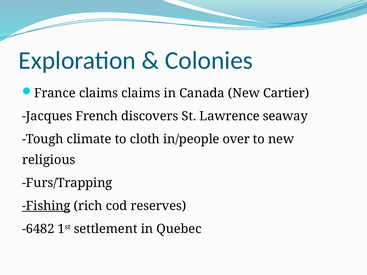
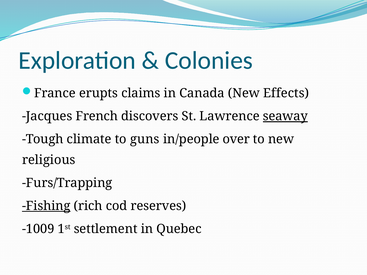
France claims: claims -> erupts
Cartier: Cartier -> Effects
seaway underline: none -> present
cloth: cloth -> guns
-6482: -6482 -> -1009
